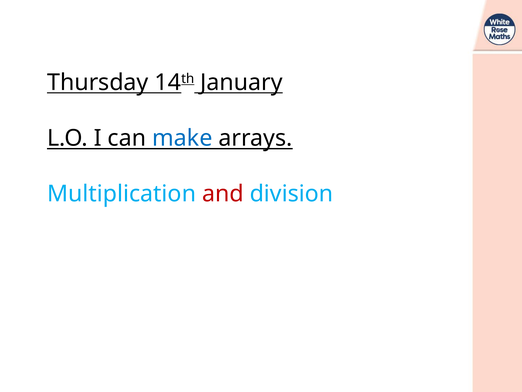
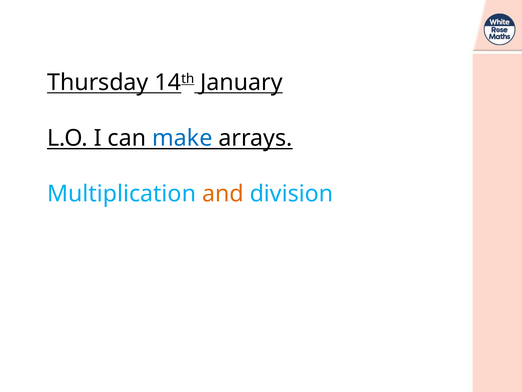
and colour: red -> orange
